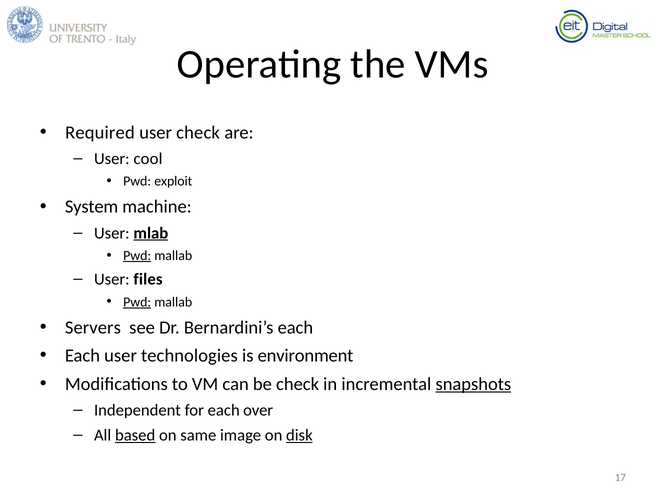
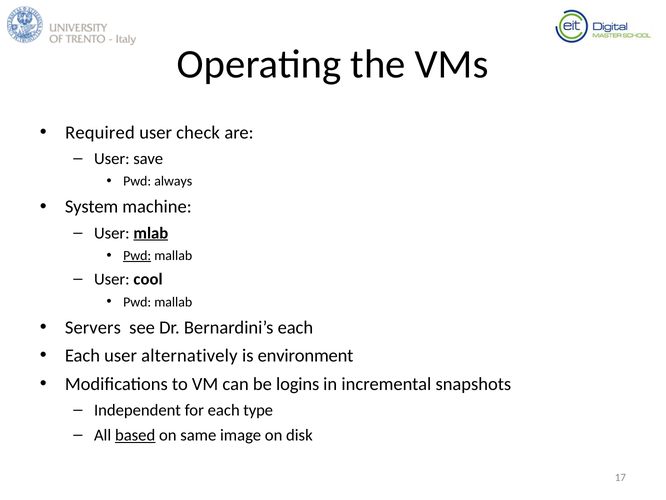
cool: cool -> save
exploit: exploit -> always
files: files -> cool
Pwd at (137, 302) underline: present -> none
technologies: technologies -> alternatively
be check: check -> logins
snapshots underline: present -> none
over: over -> type
disk underline: present -> none
